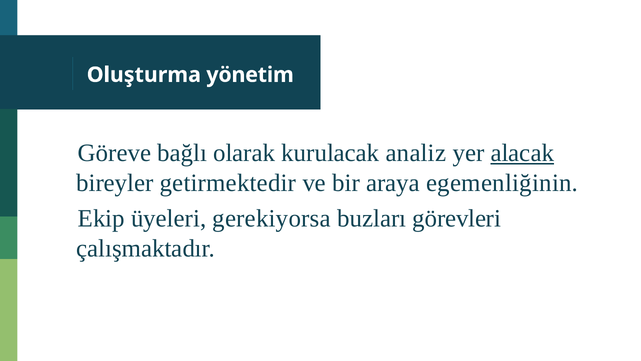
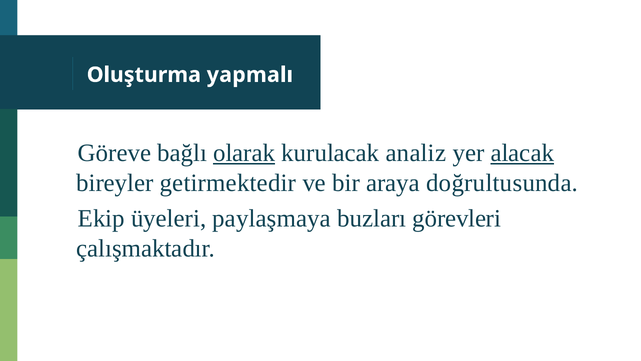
yönetim: yönetim -> yapmalı
olarak underline: none -> present
egemenliğinin: egemenliğinin -> doğrultusunda
gerekiyorsa: gerekiyorsa -> paylaşmaya
